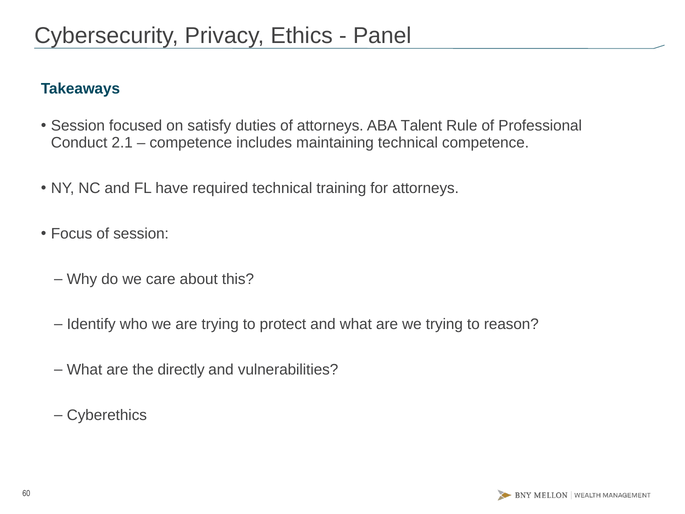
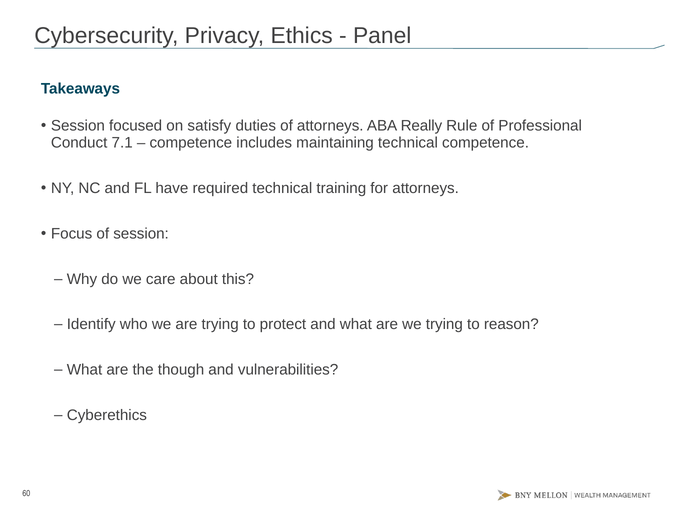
Talent: Talent -> Really
2.1: 2.1 -> 7.1
directly: directly -> though
